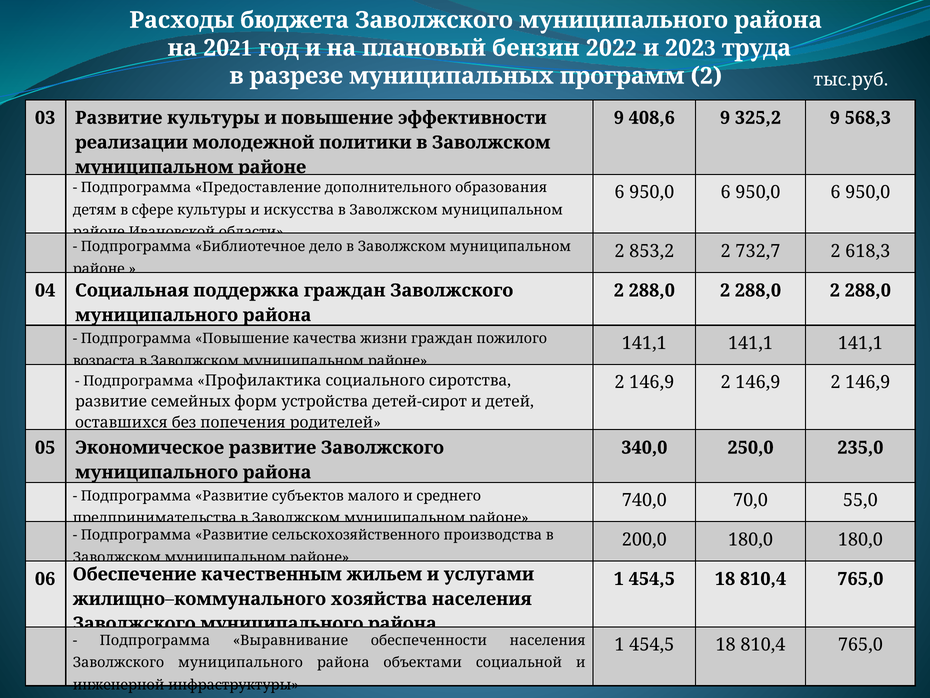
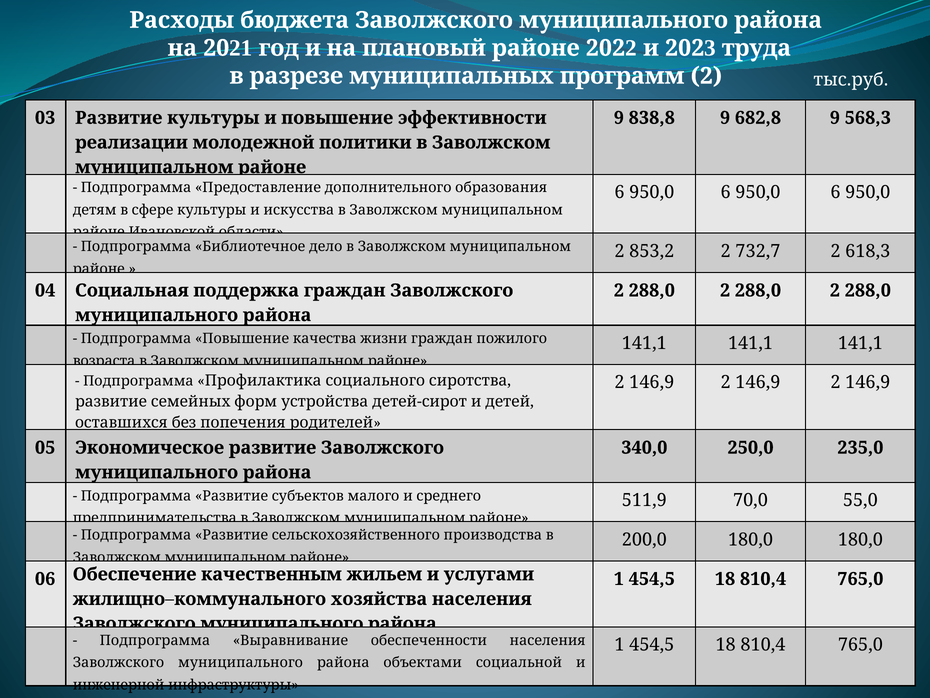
плановый бензин: бензин -> районе
408,6: 408,6 -> 838,8
325,2: 325,2 -> 682,8
740,0: 740,0 -> 511,9
